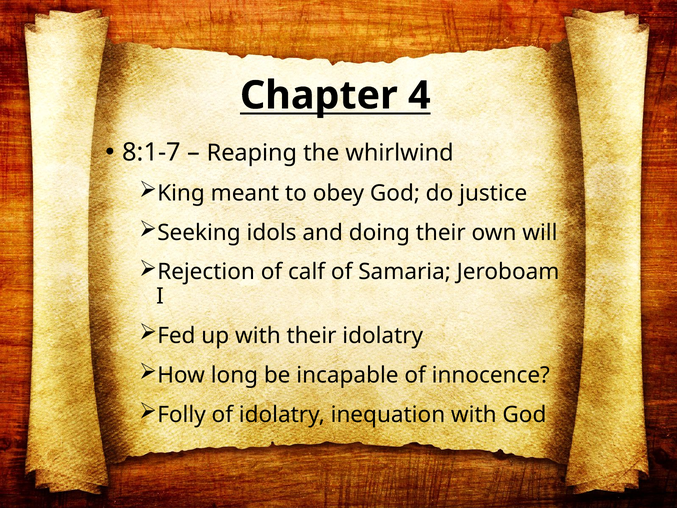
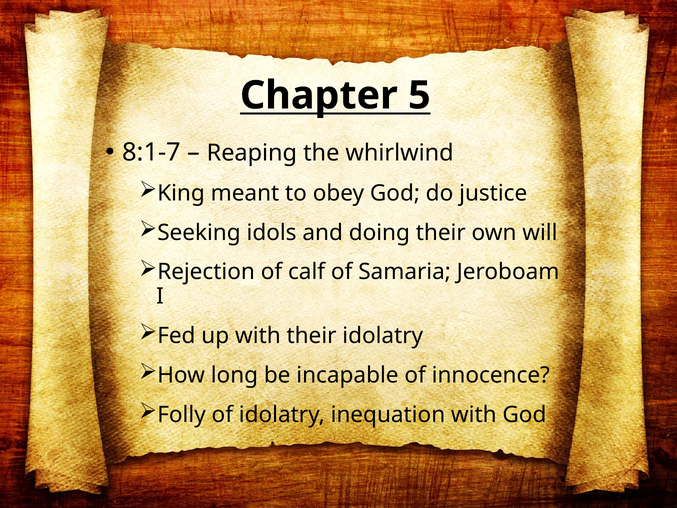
4: 4 -> 5
